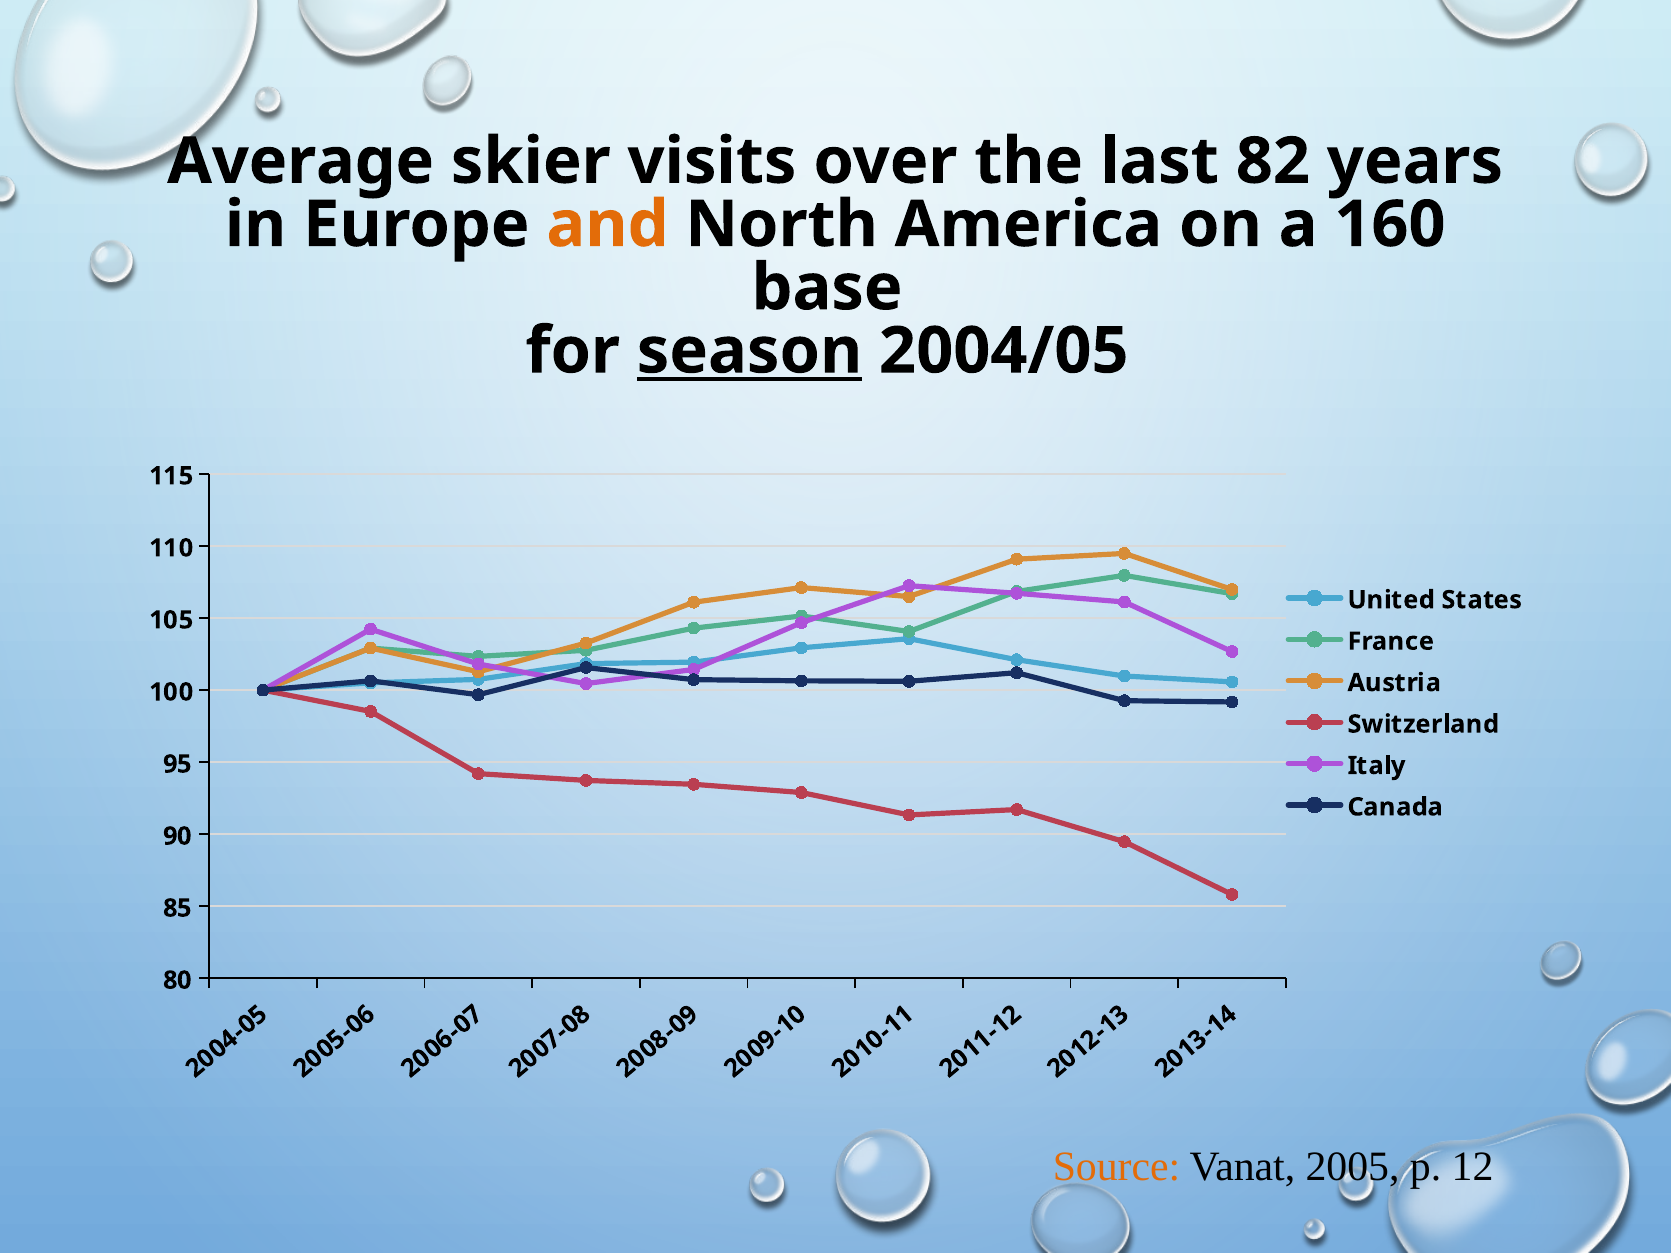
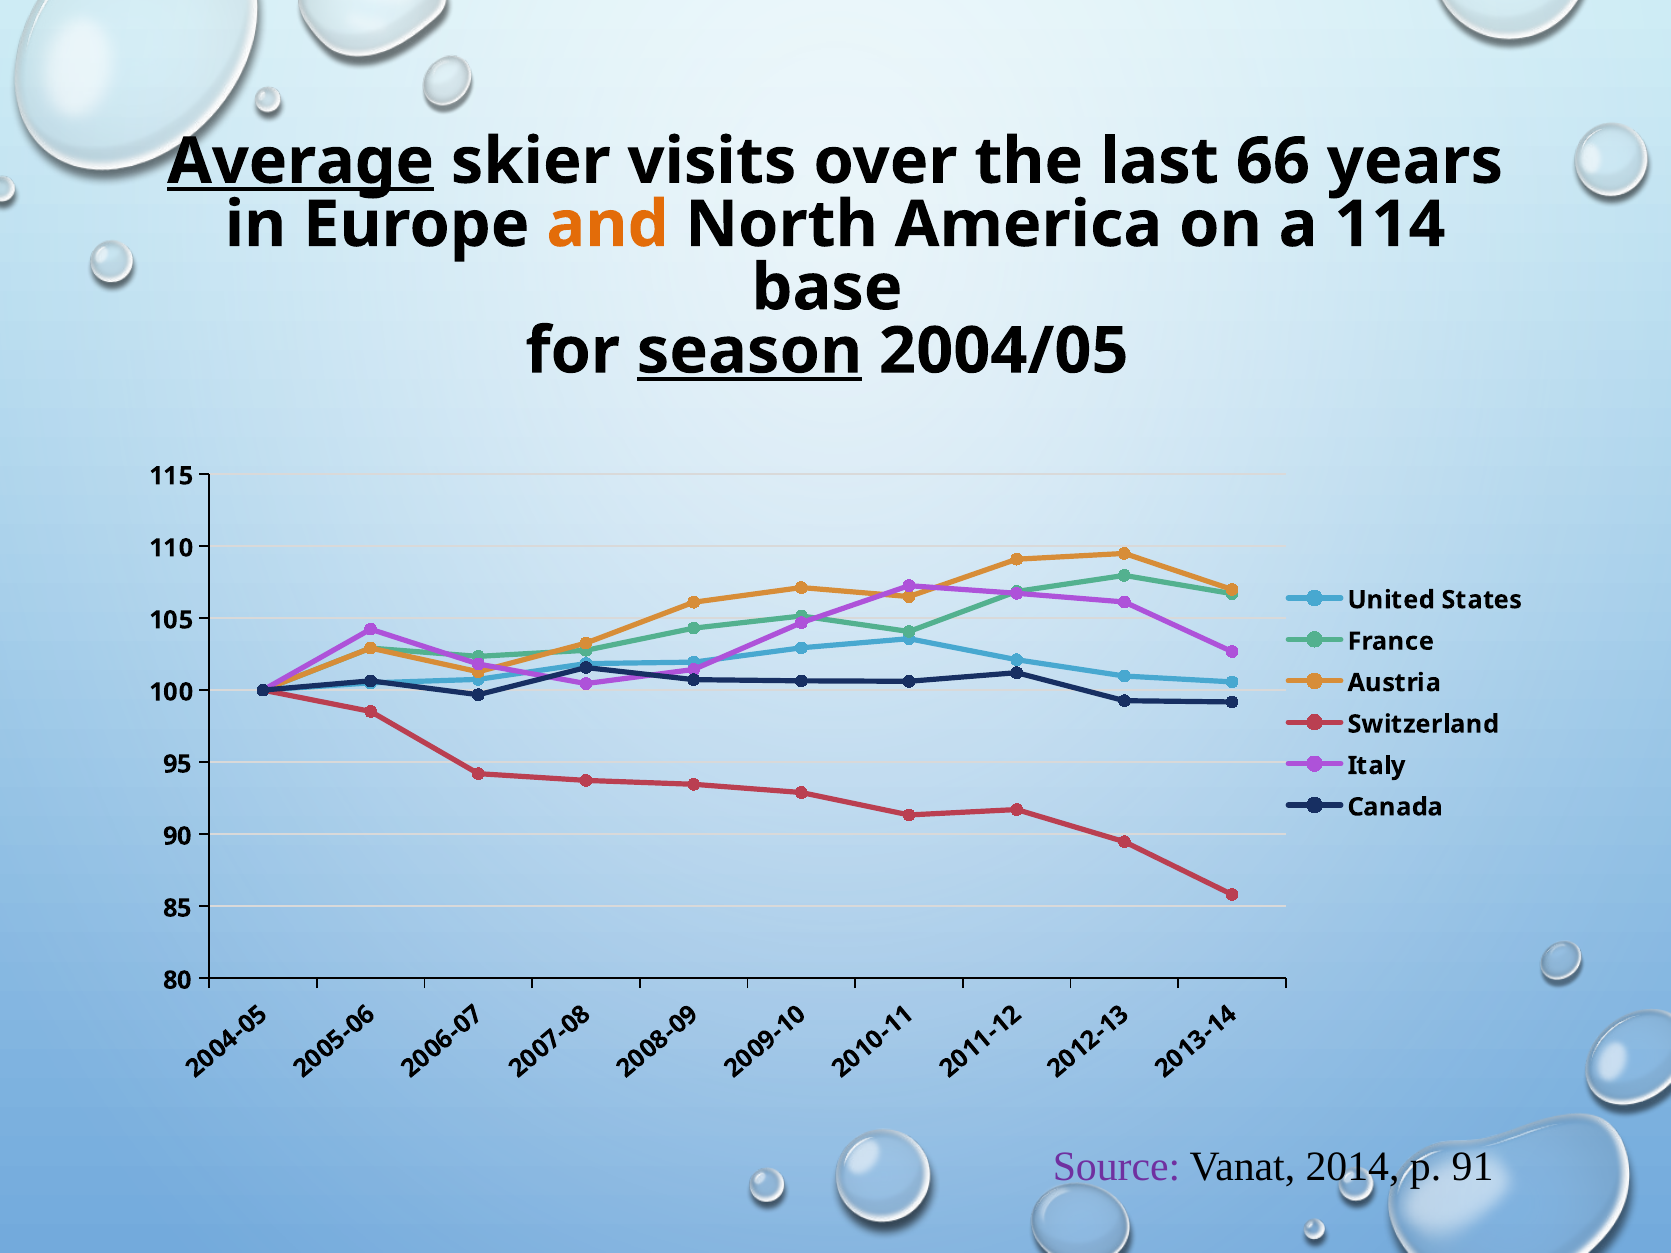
Average underline: none -> present
82: 82 -> 66
160: 160 -> 114
Source colour: orange -> purple
2005: 2005 -> 2014
12: 12 -> 91
